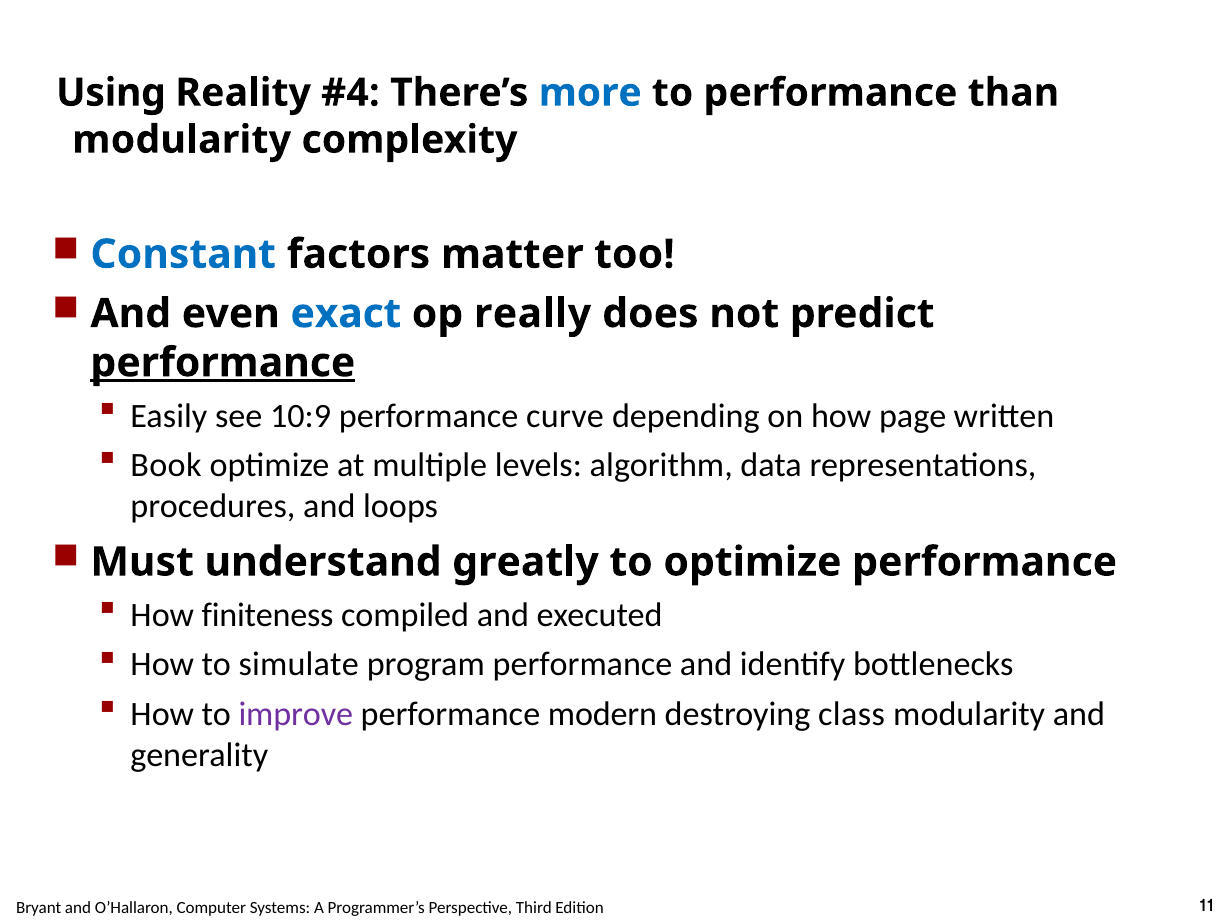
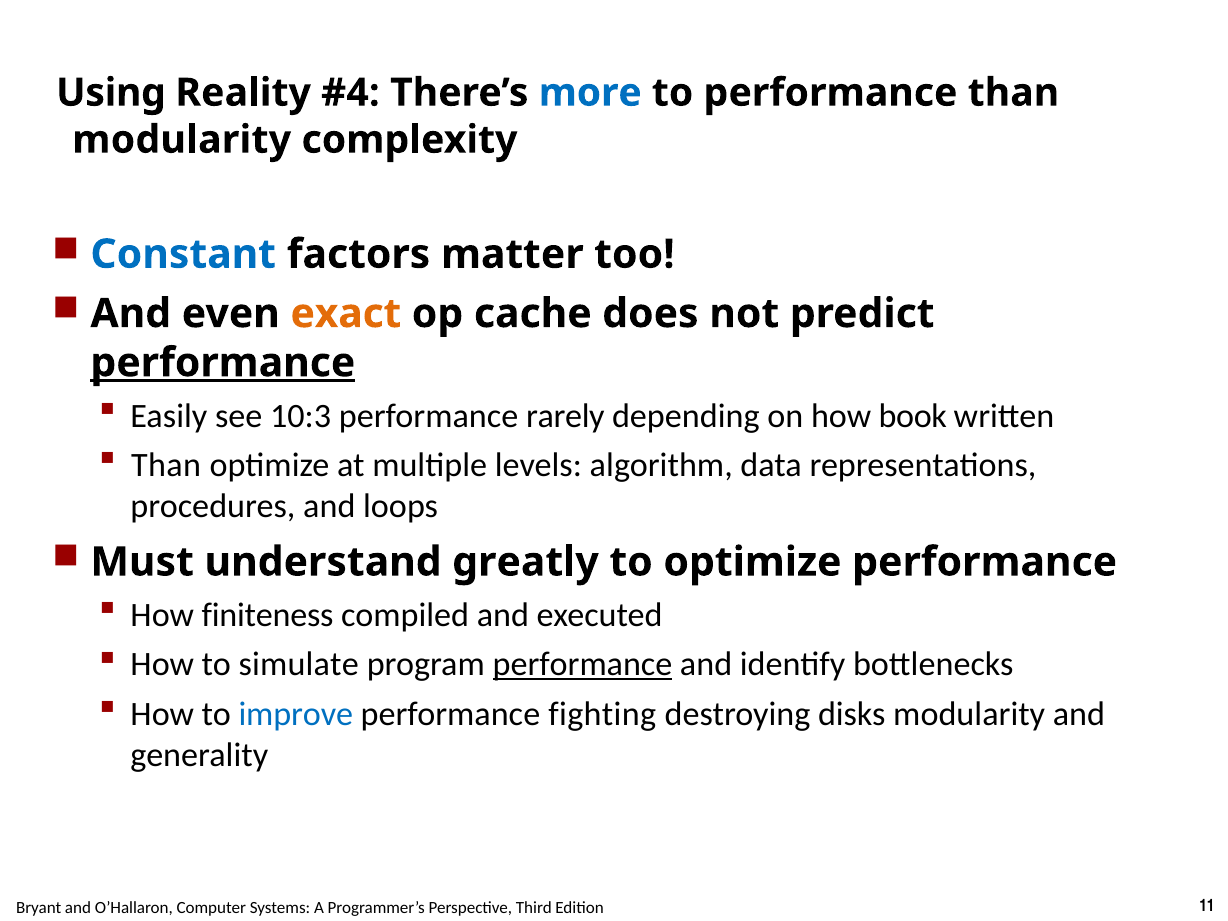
exact colour: blue -> orange
really: really -> cache
10:9: 10:9 -> 10:3
curve: curve -> rarely
page: page -> book
Book at (166, 465): Book -> Than
performance at (582, 665) underline: none -> present
improve colour: purple -> blue
modern: modern -> fighting
class: class -> disks
